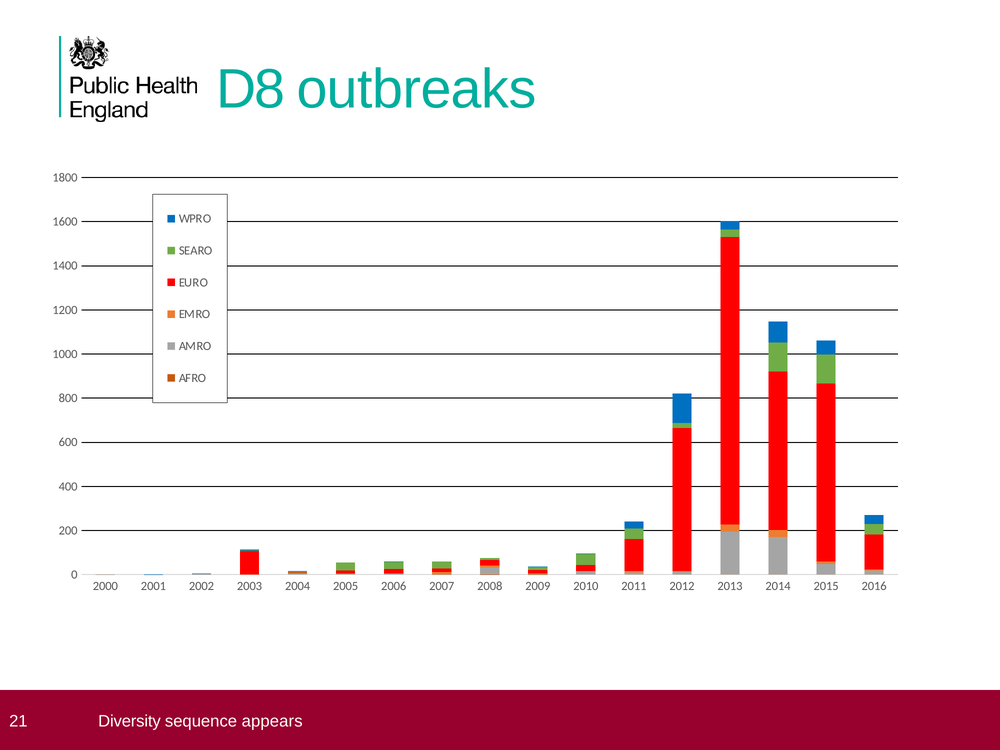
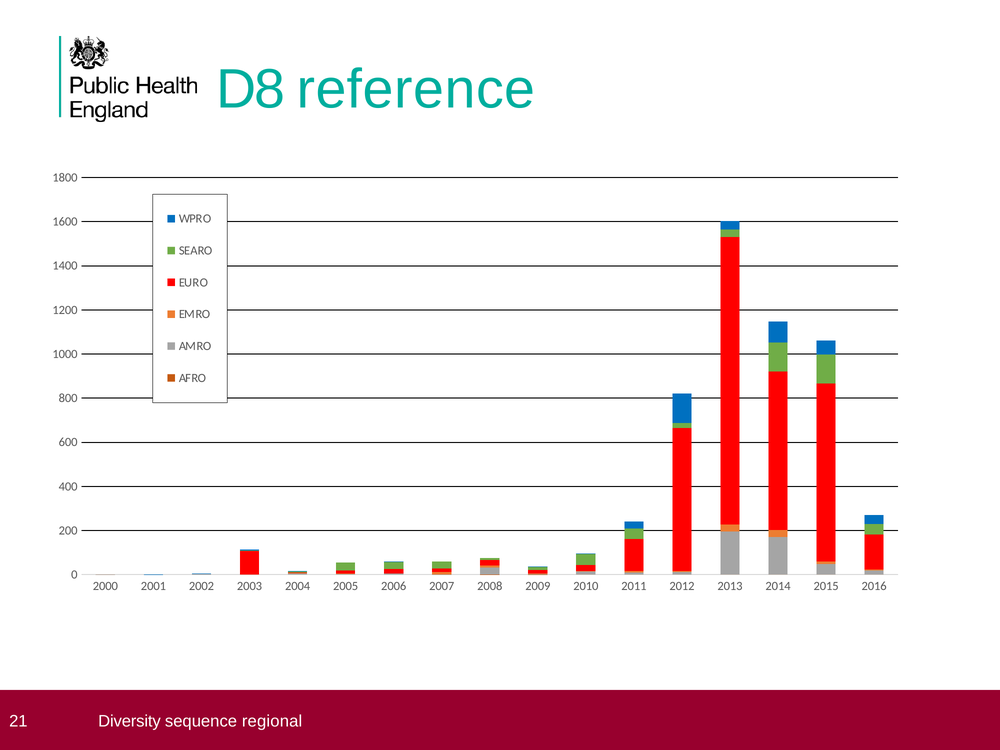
outbreaks: outbreaks -> reference
appears: appears -> regional
